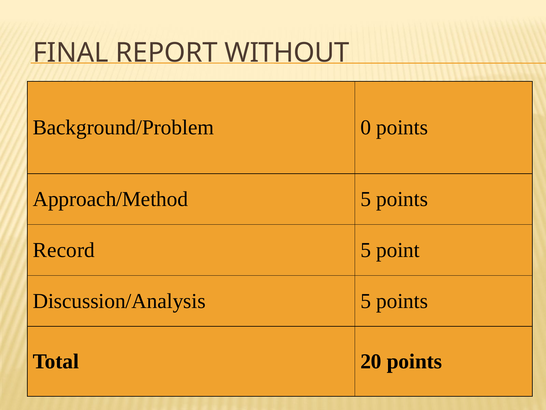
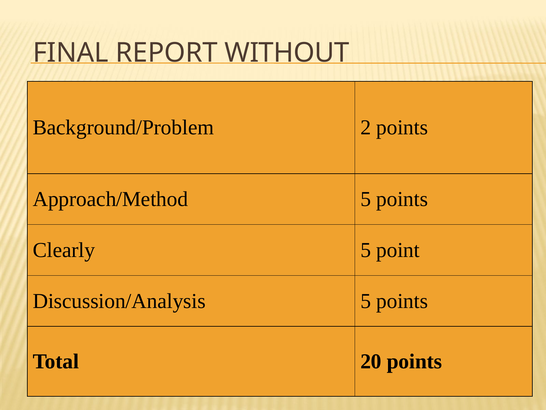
0: 0 -> 2
Record: Record -> Clearly
